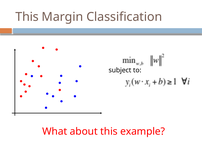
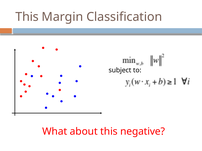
example: example -> negative
